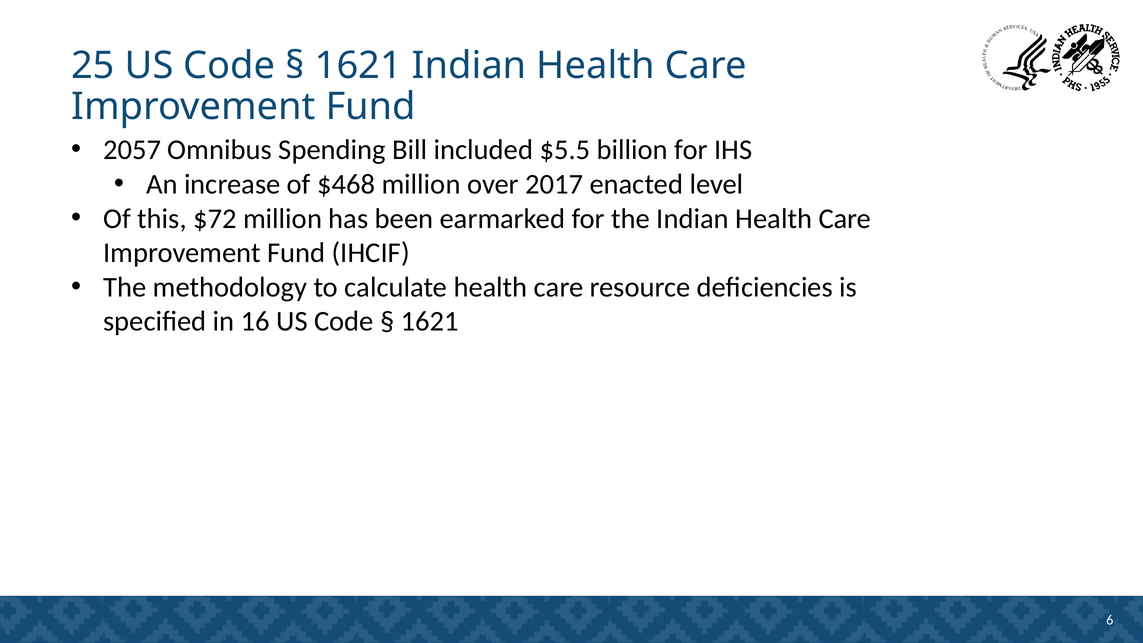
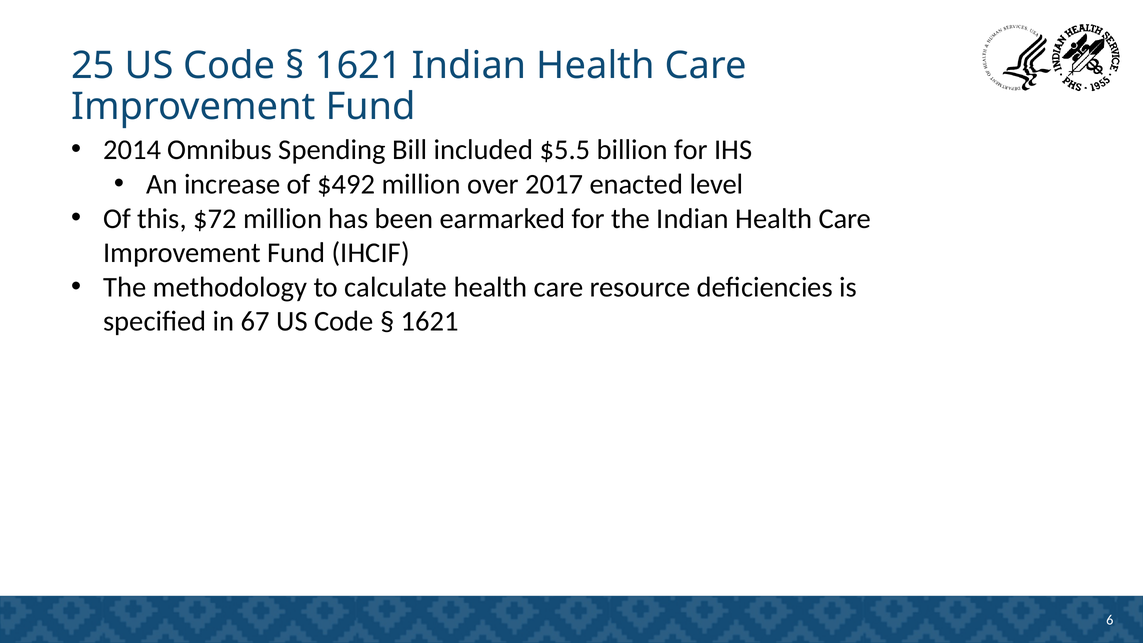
2057: 2057 -> 2014
$468: $468 -> $492
16: 16 -> 67
